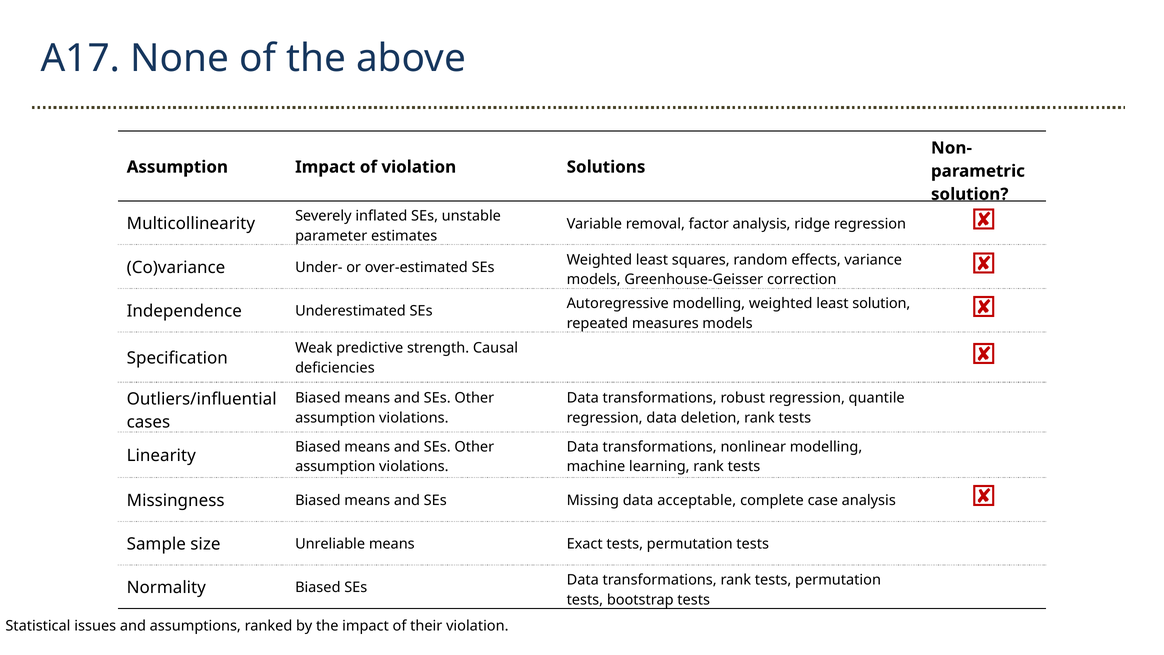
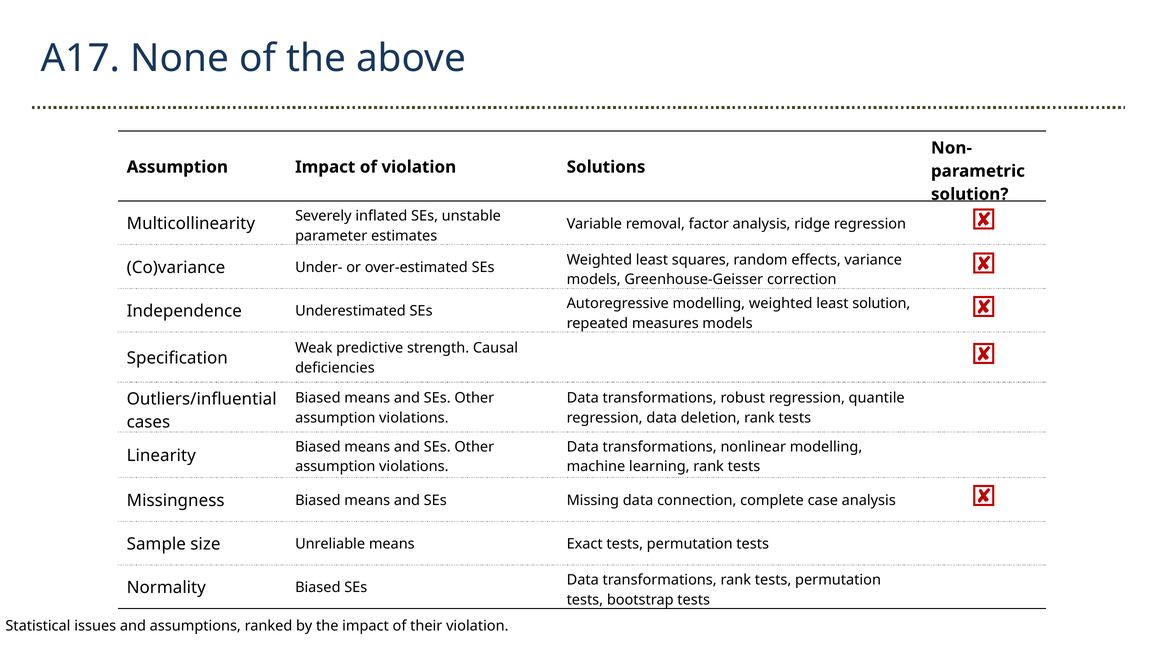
acceptable: acceptable -> connection
